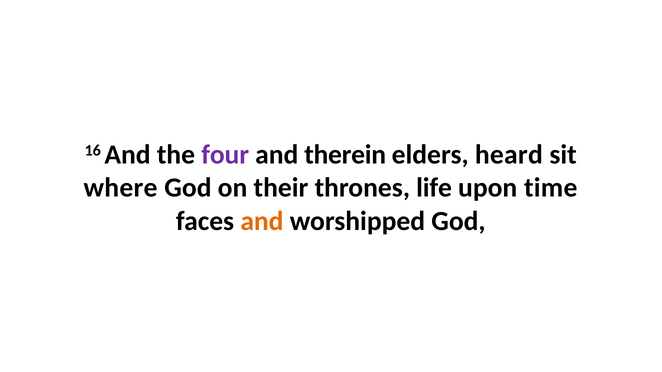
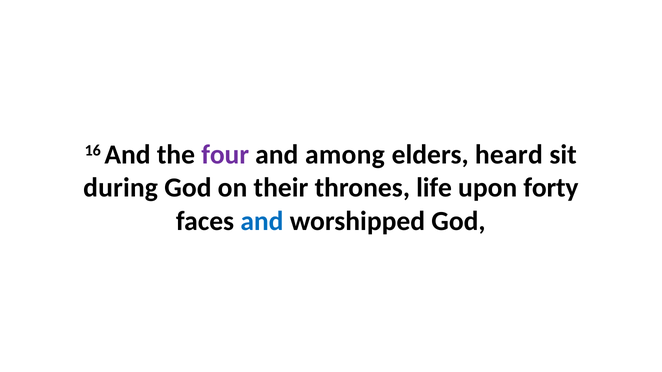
therein: therein -> among
where: where -> during
time: time -> forty
and at (262, 221) colour: orange -> blue
